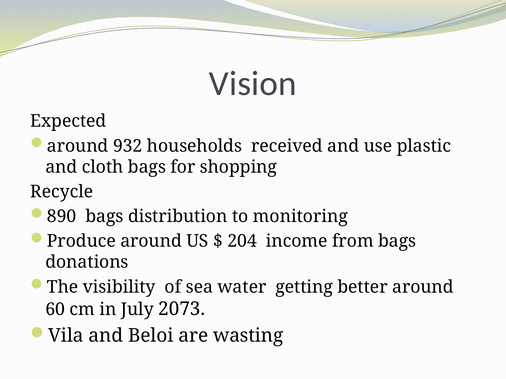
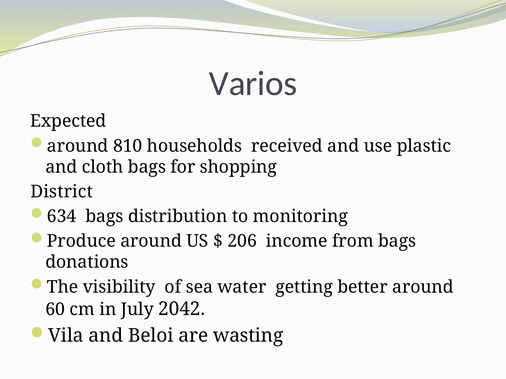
Vision: Vision -> Varios
932: 932 -> 810
Recycle: Recycle -> District
890: 890 -> 634
204: 204 -> 206
2073: 2073 -> 2042
